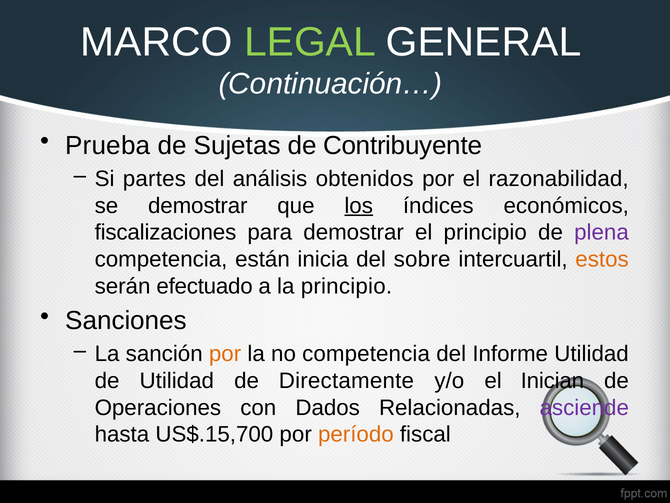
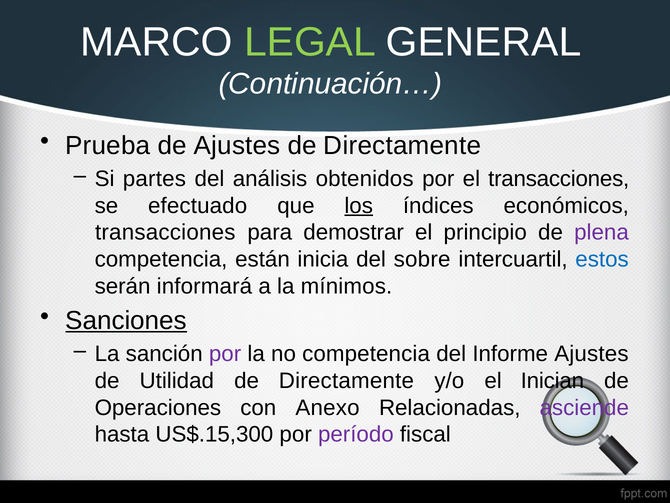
de Sujetas: Sujetas -> Ajustes
Contribuyente at (403, 145): Contribuyente -> Directamente
el razonabilidad: razonabilidad -> transacciones
se demostrar: demostrar -> efectuado
fiscalizaciones at (165, 232): fiscalizaciones -> transacciones
estos colour: orange -> blue
efectuado: efectuado -> informará
la principio: principio -> mínimos
Sanciones underline: none -> present
por at (225, 354) colour: orange -> purple
Informe Utilidad: Utilidad -> Ajustes
Dados: Dados -> Anexo
US$.15,700: US$.15,700 -> US$.15,300
período colour: orange -> purple
